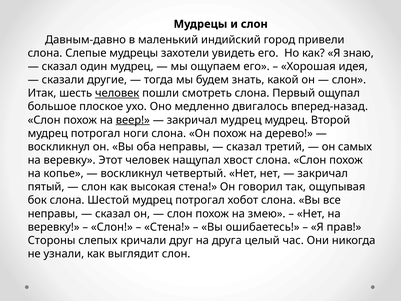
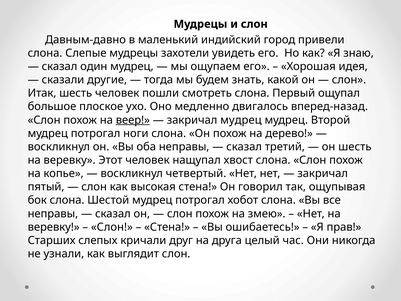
человек at (117, 93) underline: present -> none
он самых: самых -> шесть
Стороны: Стороны -> Старших
